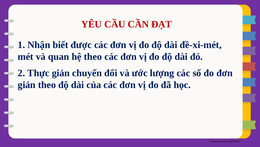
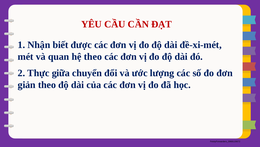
Thực giản: giản -> giữa
